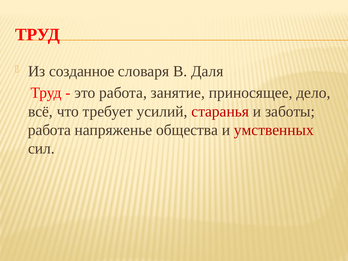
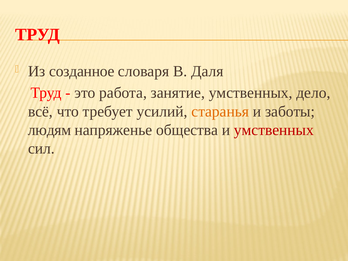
занятие приносящее: приносящее -> умственных
старанья colour: red -> orange
работа at (49, 130): работа -> людям
